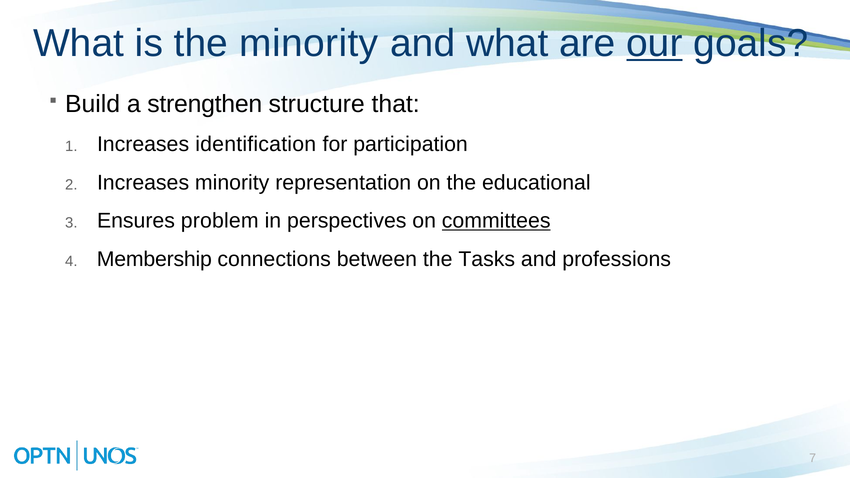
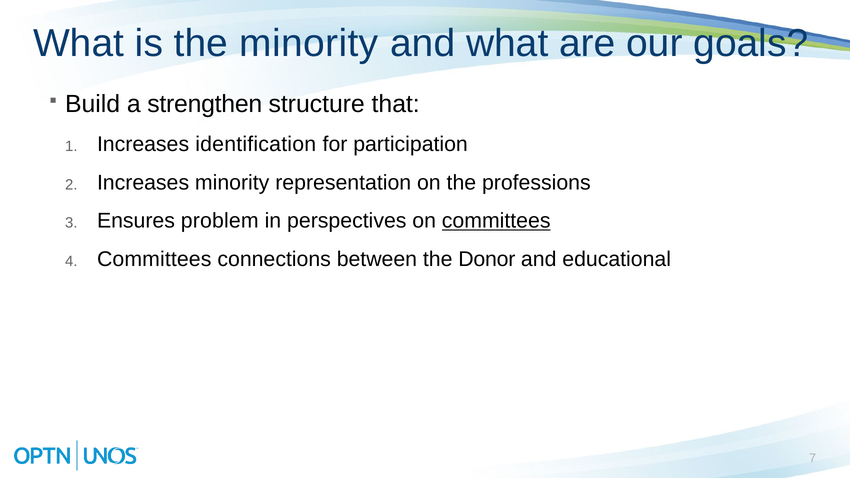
our underline: present -> none
educational: educational -> professions
Membership at (154, 259): Membership -> Committees
Tasks: Tasks -> Donor
professions: professions -> educational
